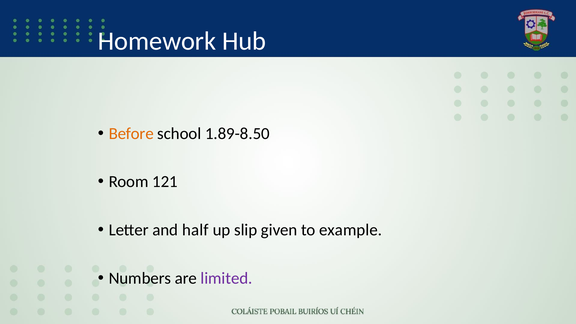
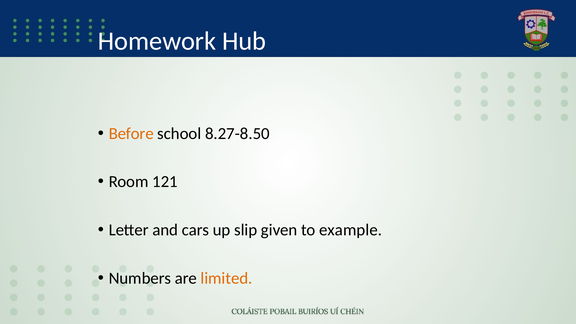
1.89-8.50: 1.89-8.50 -> 8.27-8.50
half: half -> cars
limited colour: purple -> orange
